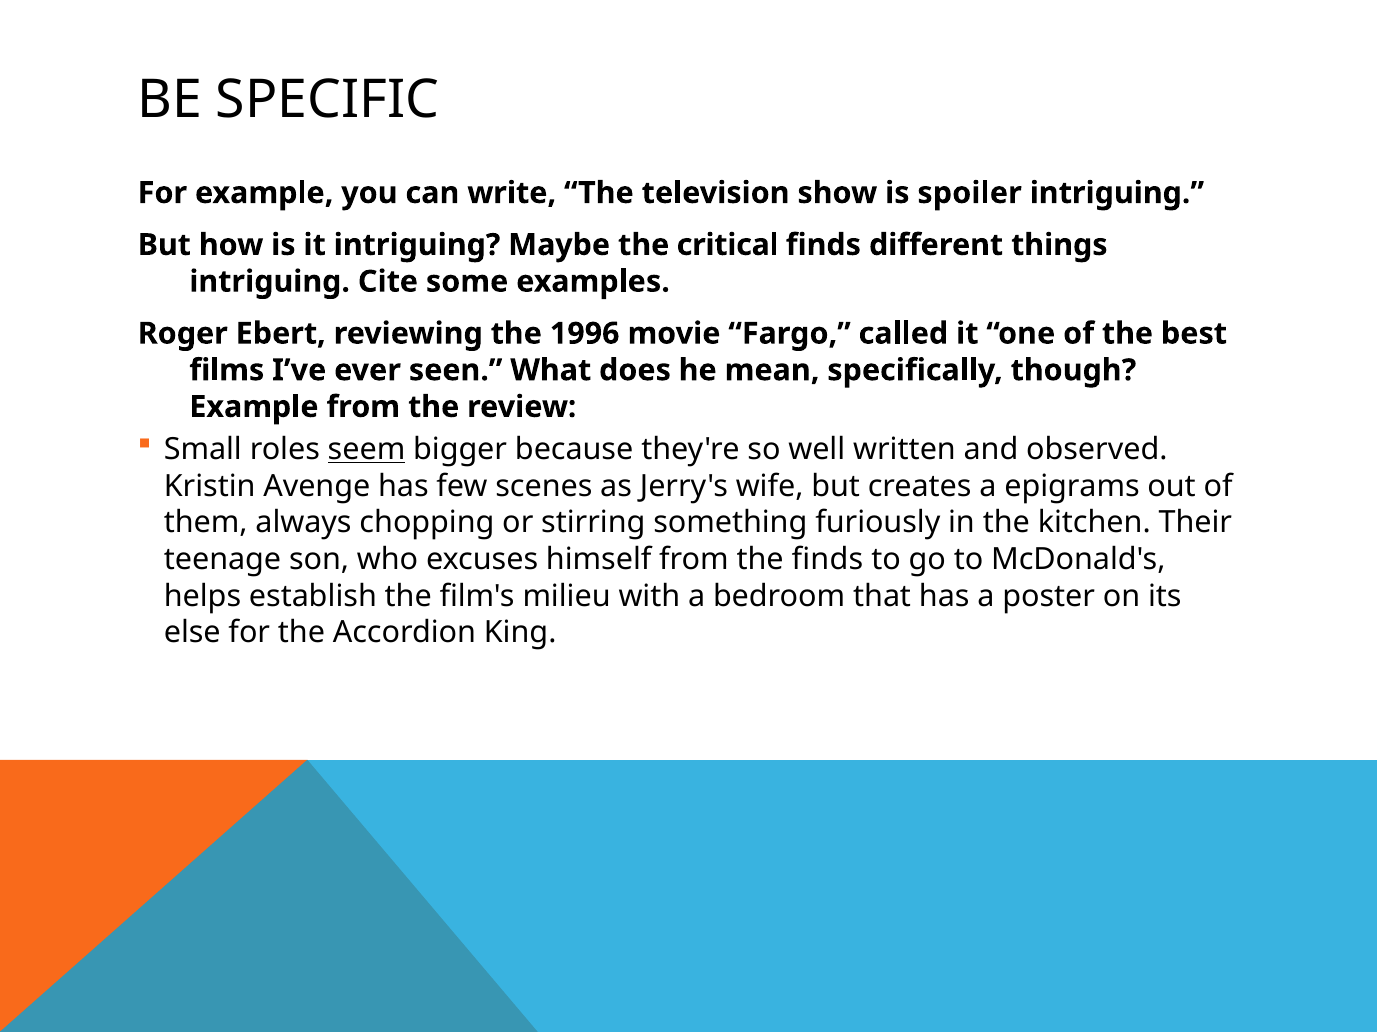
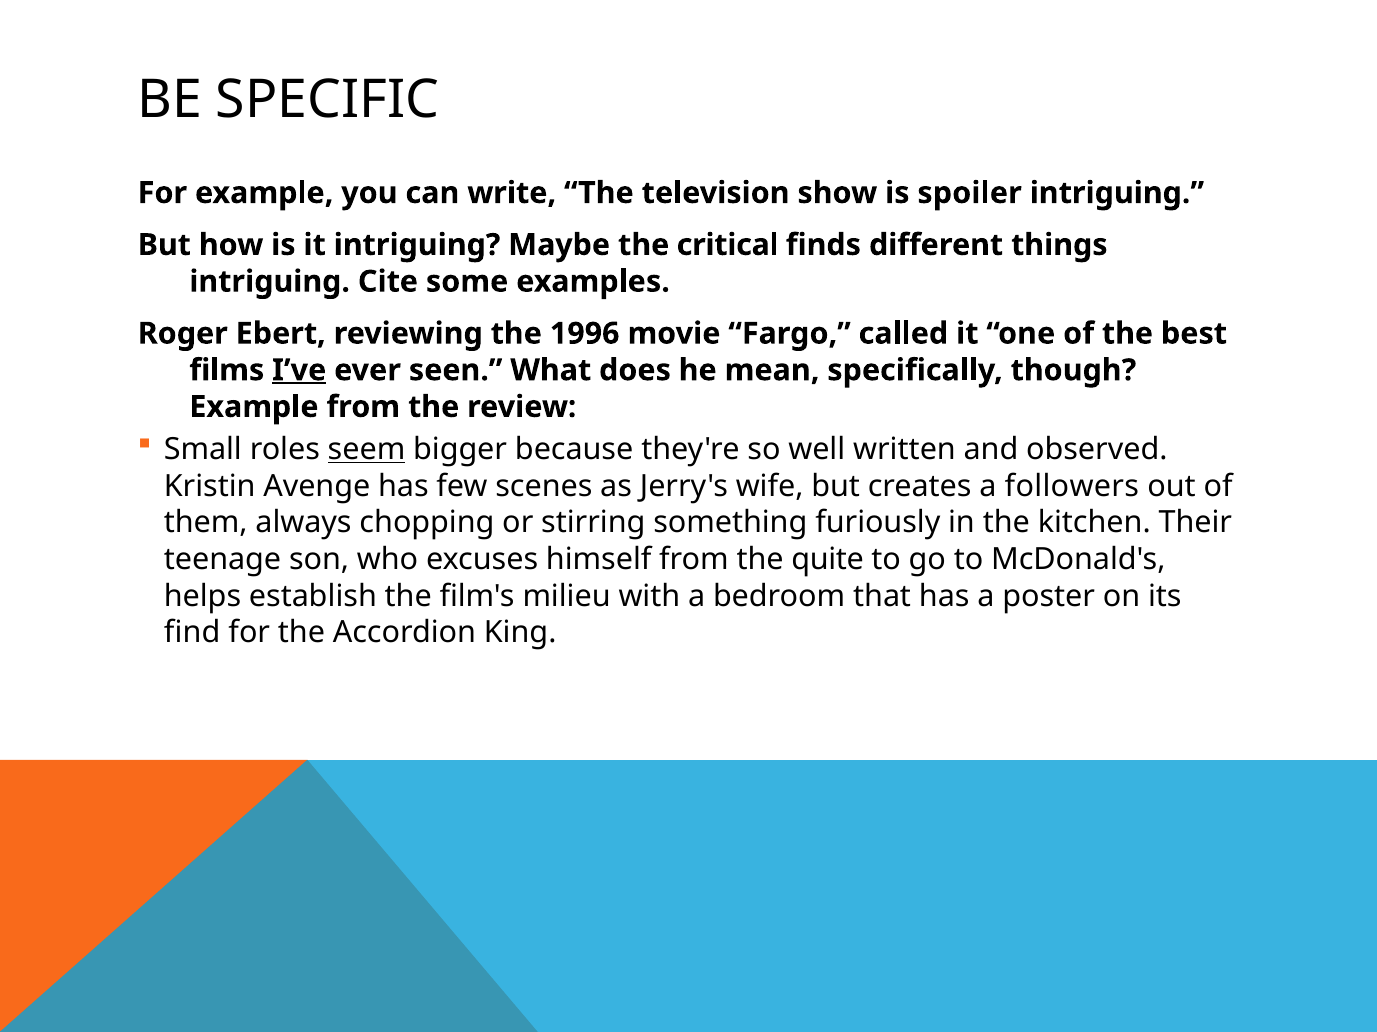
I’ve underline: none -> present
epigrams: epigrams -> followers
the finds: finds -> quite
else: else -> find
